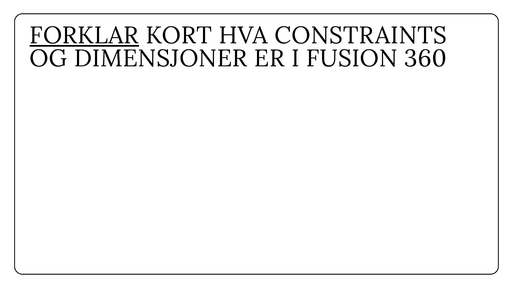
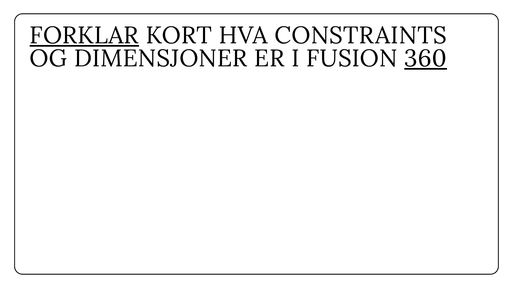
360 underline: none -> present
